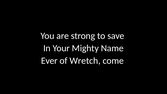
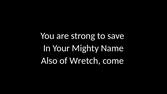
Ever: Ever -> Also
